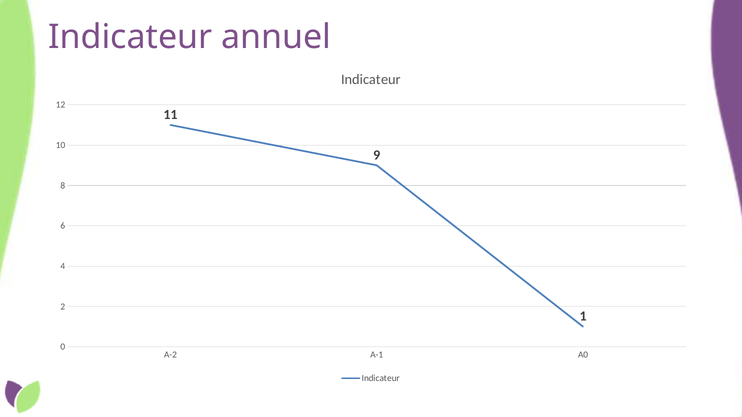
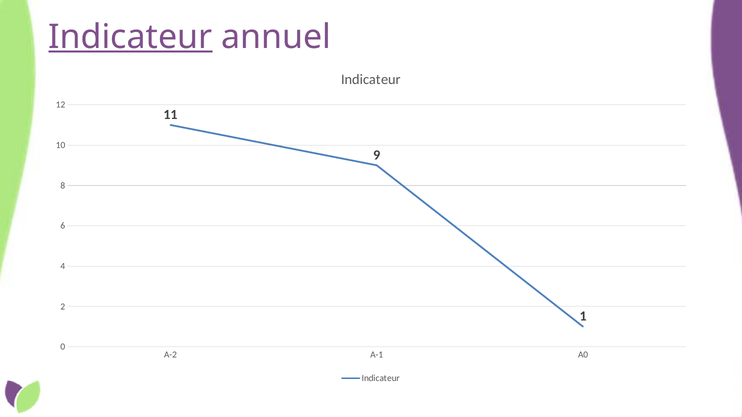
Indicateur at (130, 37) underline: none -> present
